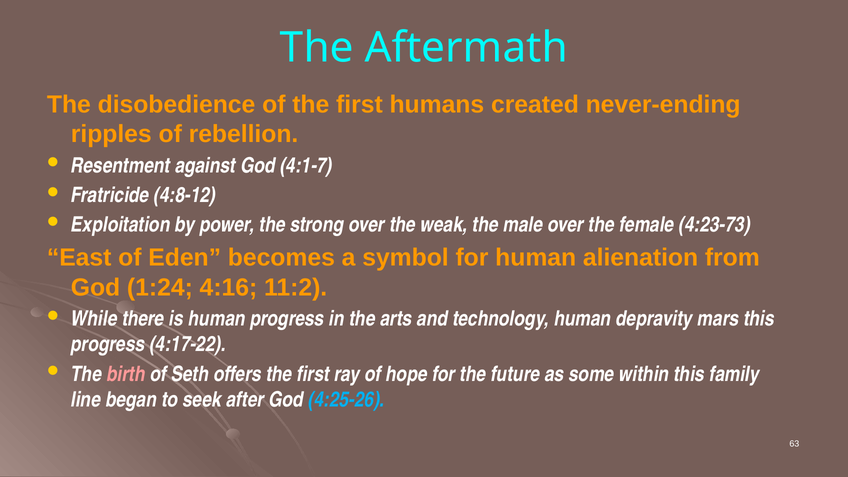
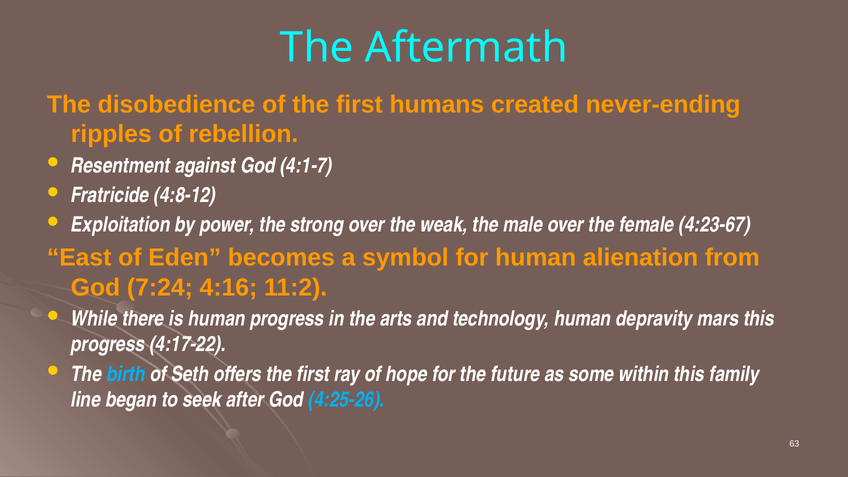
4:23-73: 4:23-73 -> 4:23-67
1:24: 1:24 -> 7:24
birth colour: pink -> light blue
